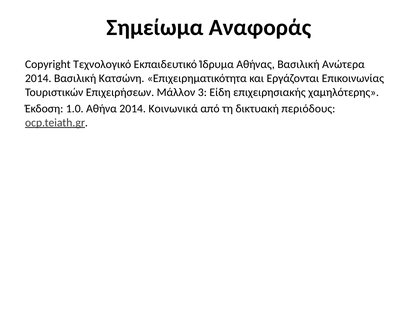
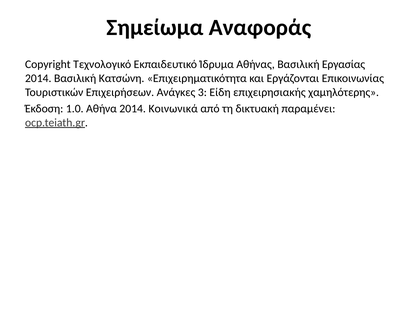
Ανώτερα: Ανώτερα -> Εργασίας
Μάλλον: Μάλλον -> Ανάγκες
περιόδους: περιόδους -> παραμένει
